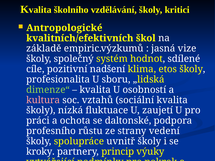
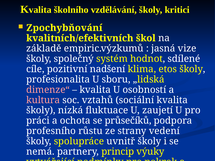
Antropologické: Antropologické -> Zpochybňování
dimenze“ colour: light green -> pink
daltonské: daltonské -> průsečíků
kroky: kroky -> nemá
